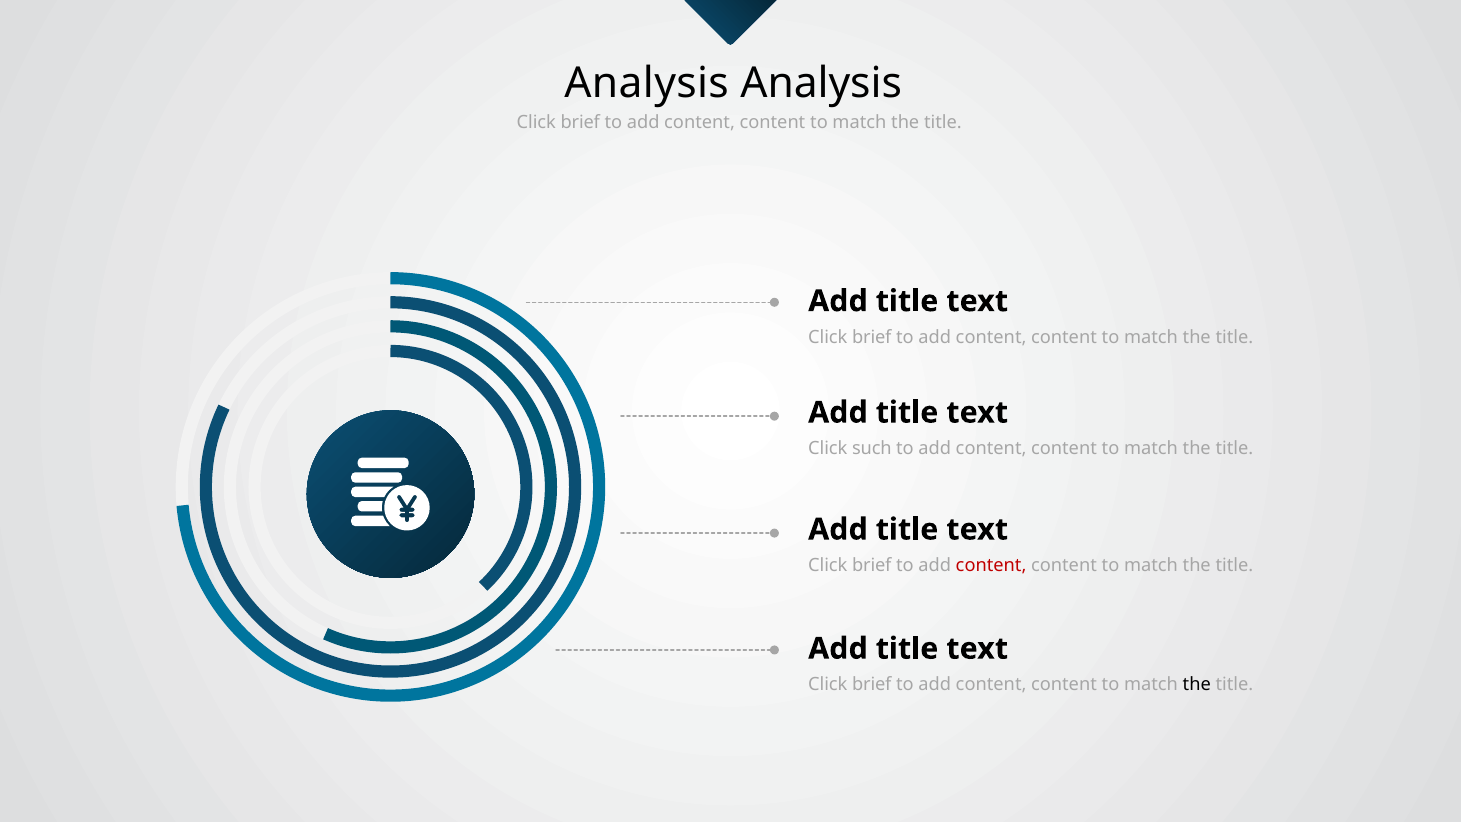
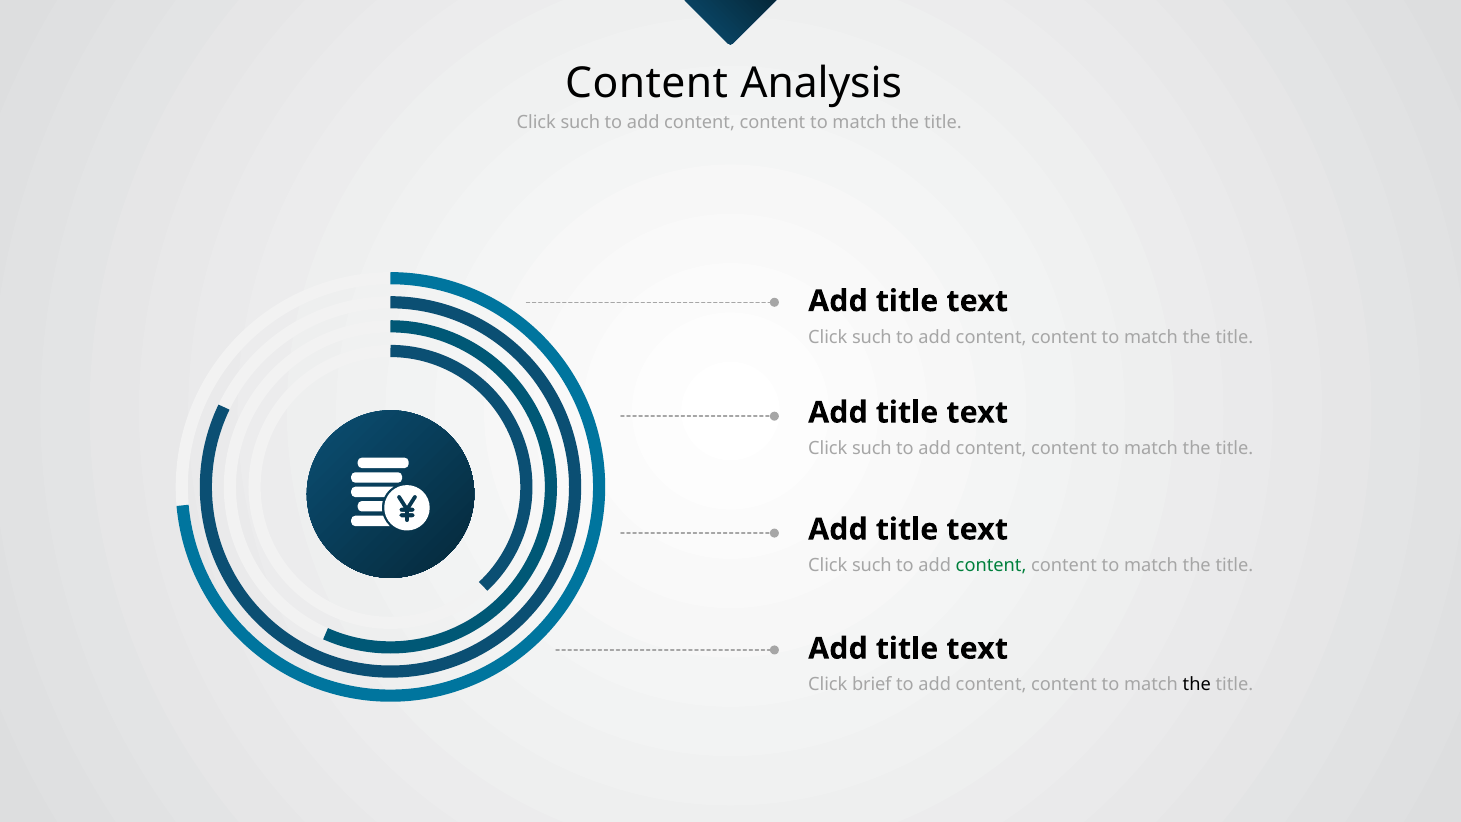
Analysis at (647, 83): Analysis -> Content
brief at (580, 123): brief -> such
brief at (872, 337): brief -> such
brief at (872, 565): brief -> such
content at (991, 565) colour: red -> green
